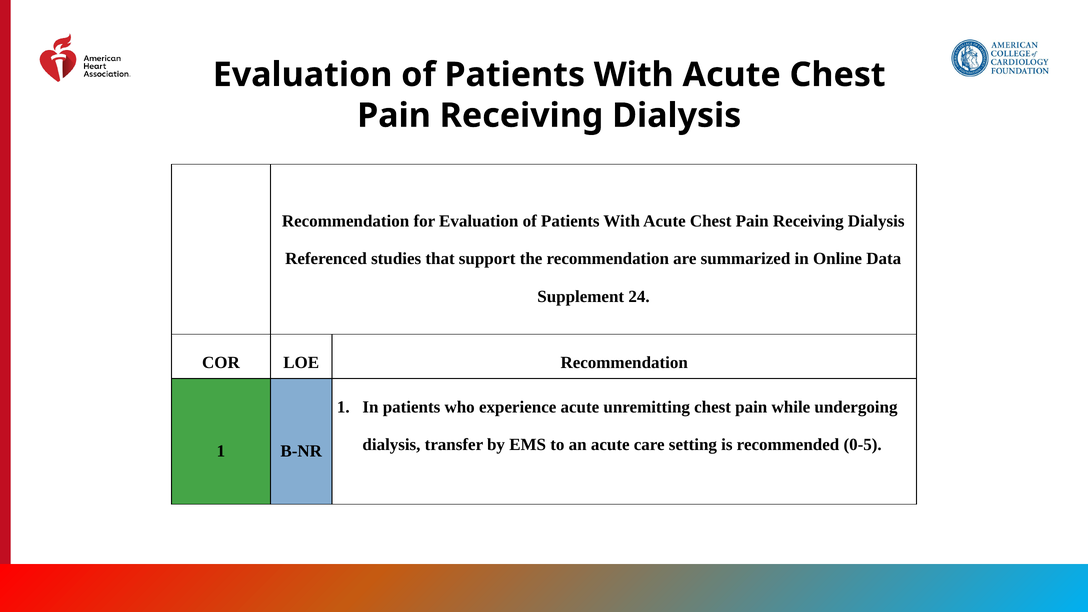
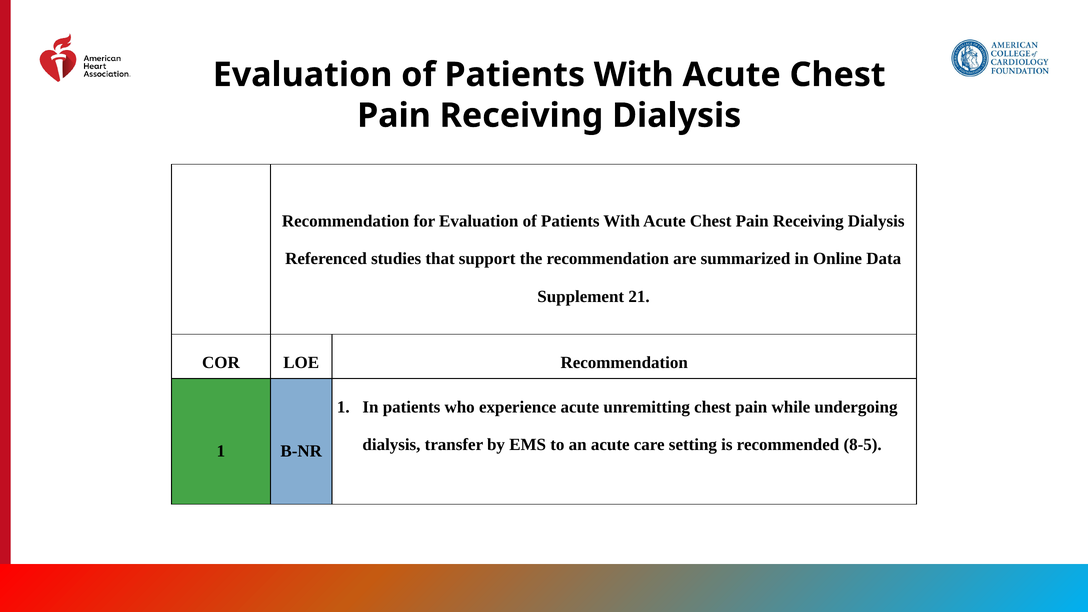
24: 24 -> 21
0-5: 0-5 -> 8-5
